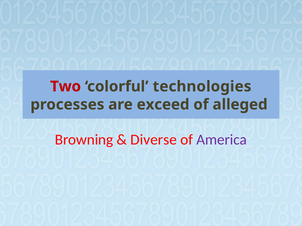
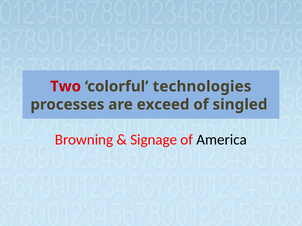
alleged: alleged -> singled
Diverse: Diverse -> Signage
America colour: purple -> black
